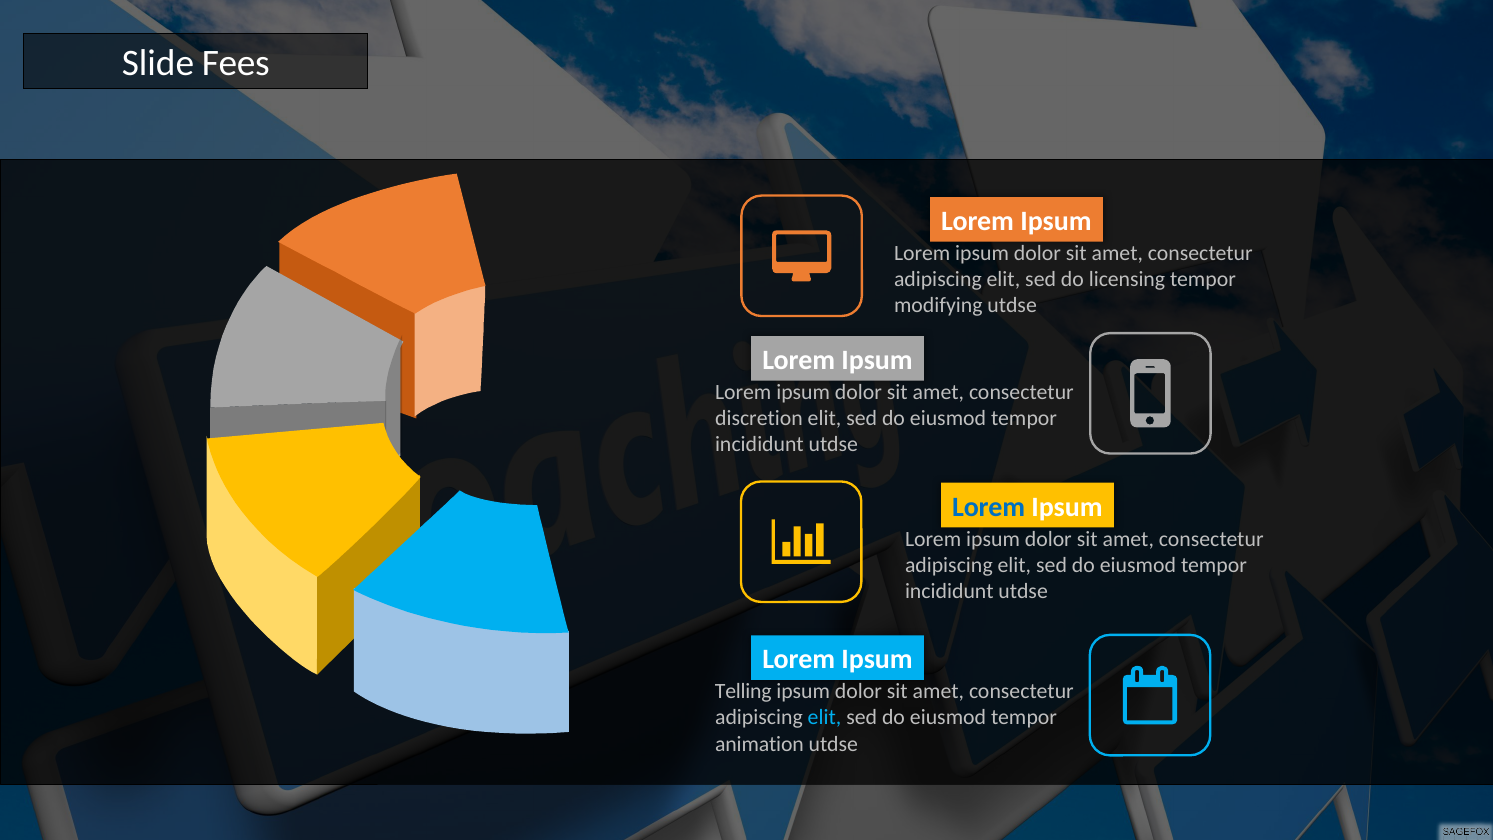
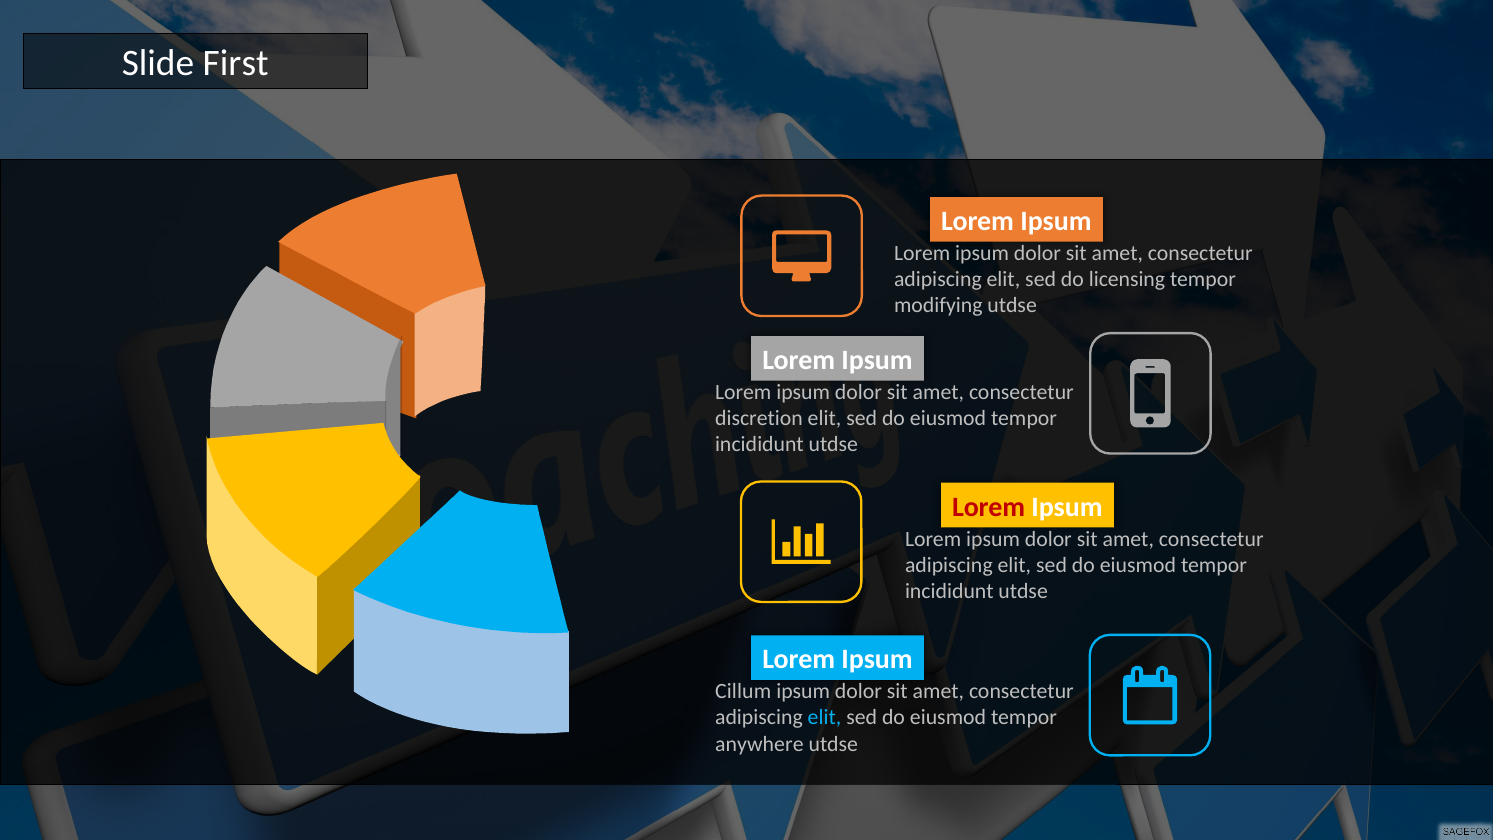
Fees: Fees -> First
Lorem at (989, 507) colour: blue -> red
Telling: Telling -> Cillum
animation: animation -> anywhere
